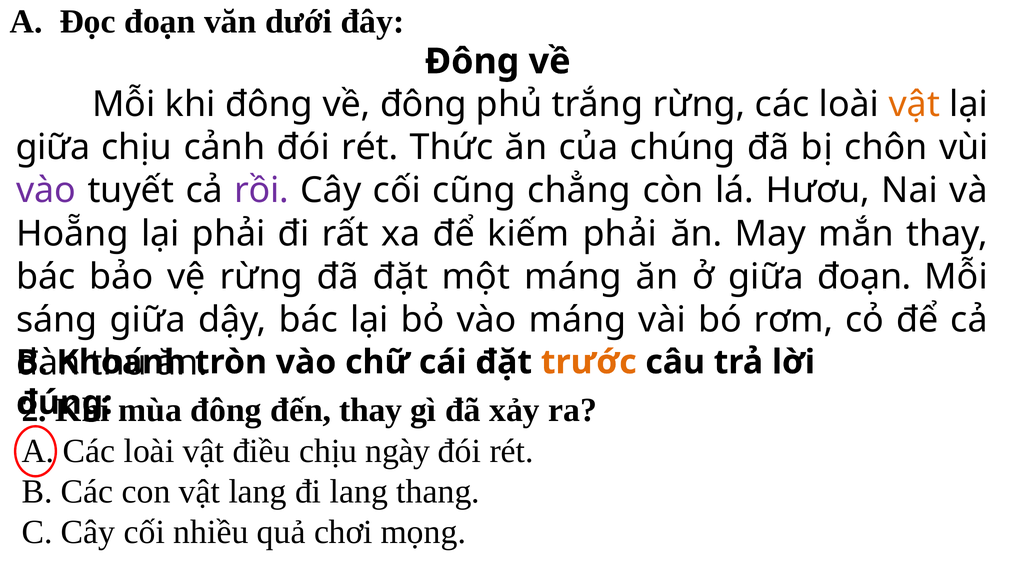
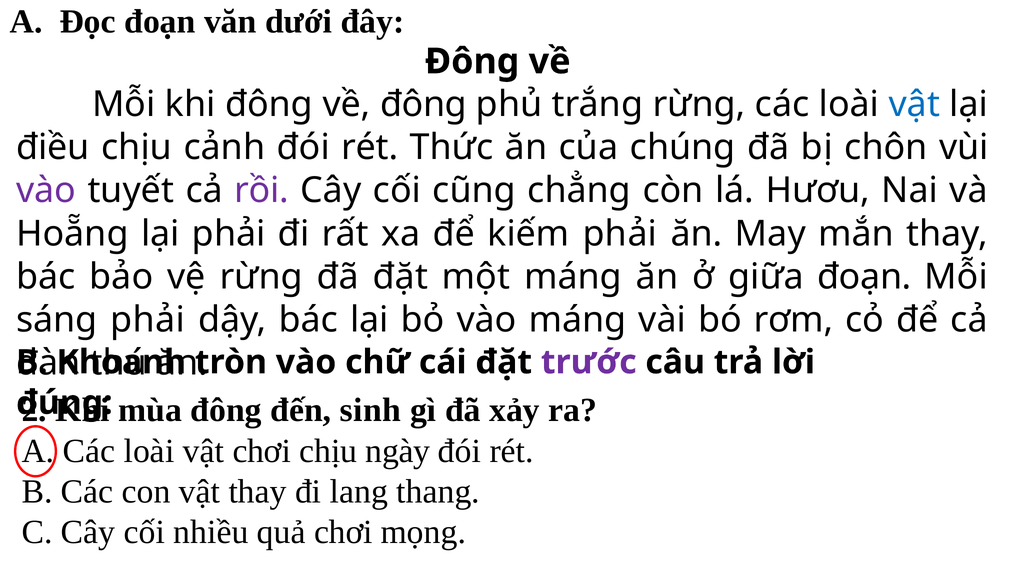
vật at (914, 104) colour: orange -> blue
giữa at (53, 148): giữa -> điều
sáng giữa: giữa -> phải
trước colour: orange -> purple
đến thay: thay -> sinh
vật điều: điều -> chơi
vật lang: lang -> thay
